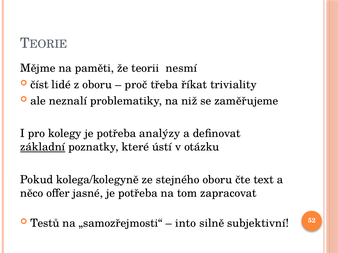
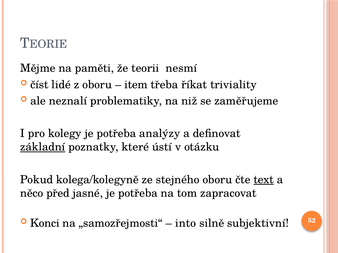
proč: proč -> item
text underline: none -> present
offer: offer -> před
Testů: Testů -> Konci
